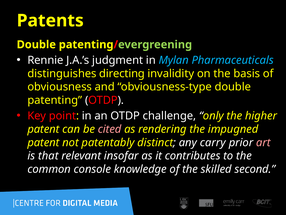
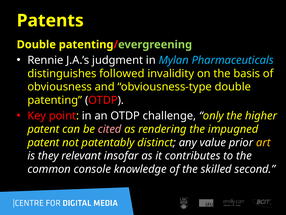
directing: directing -> followed
carry: carry -> value
art colour: pink -> yellow
that: that -> they
